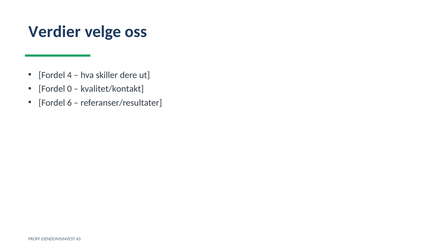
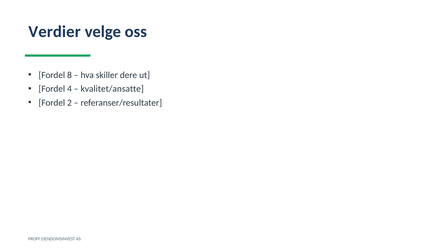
4: 4 -> 8
0: 0 -> 4
kvalitet/kontakt: kvalitet/kontakt -> kvalitet/ansatte
6: 6 -> 2
